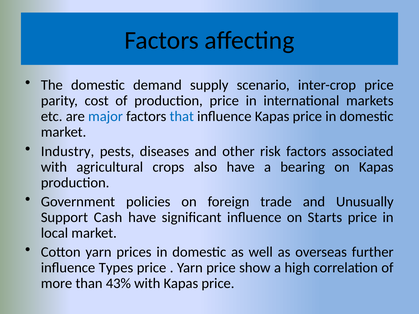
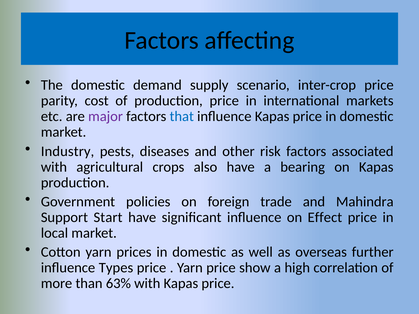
major colour: blue -> purple
Unusually: Unusually -> Mahindra
Cash: Cash -> Start
Starts: Starts -> Effect
43%: 43% -> 63%
